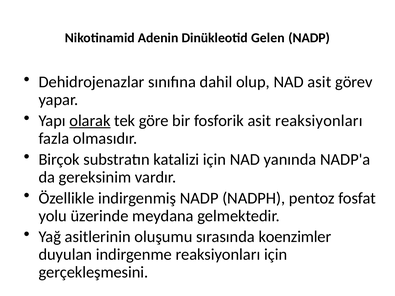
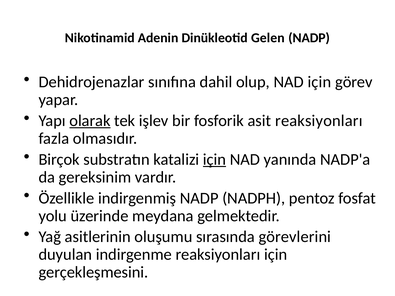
NAD asit: asit -> için
göre: göre -> işlev
için at (215, 160) underline: none -> present
koenzimler: koenzimler -> görevlerini
